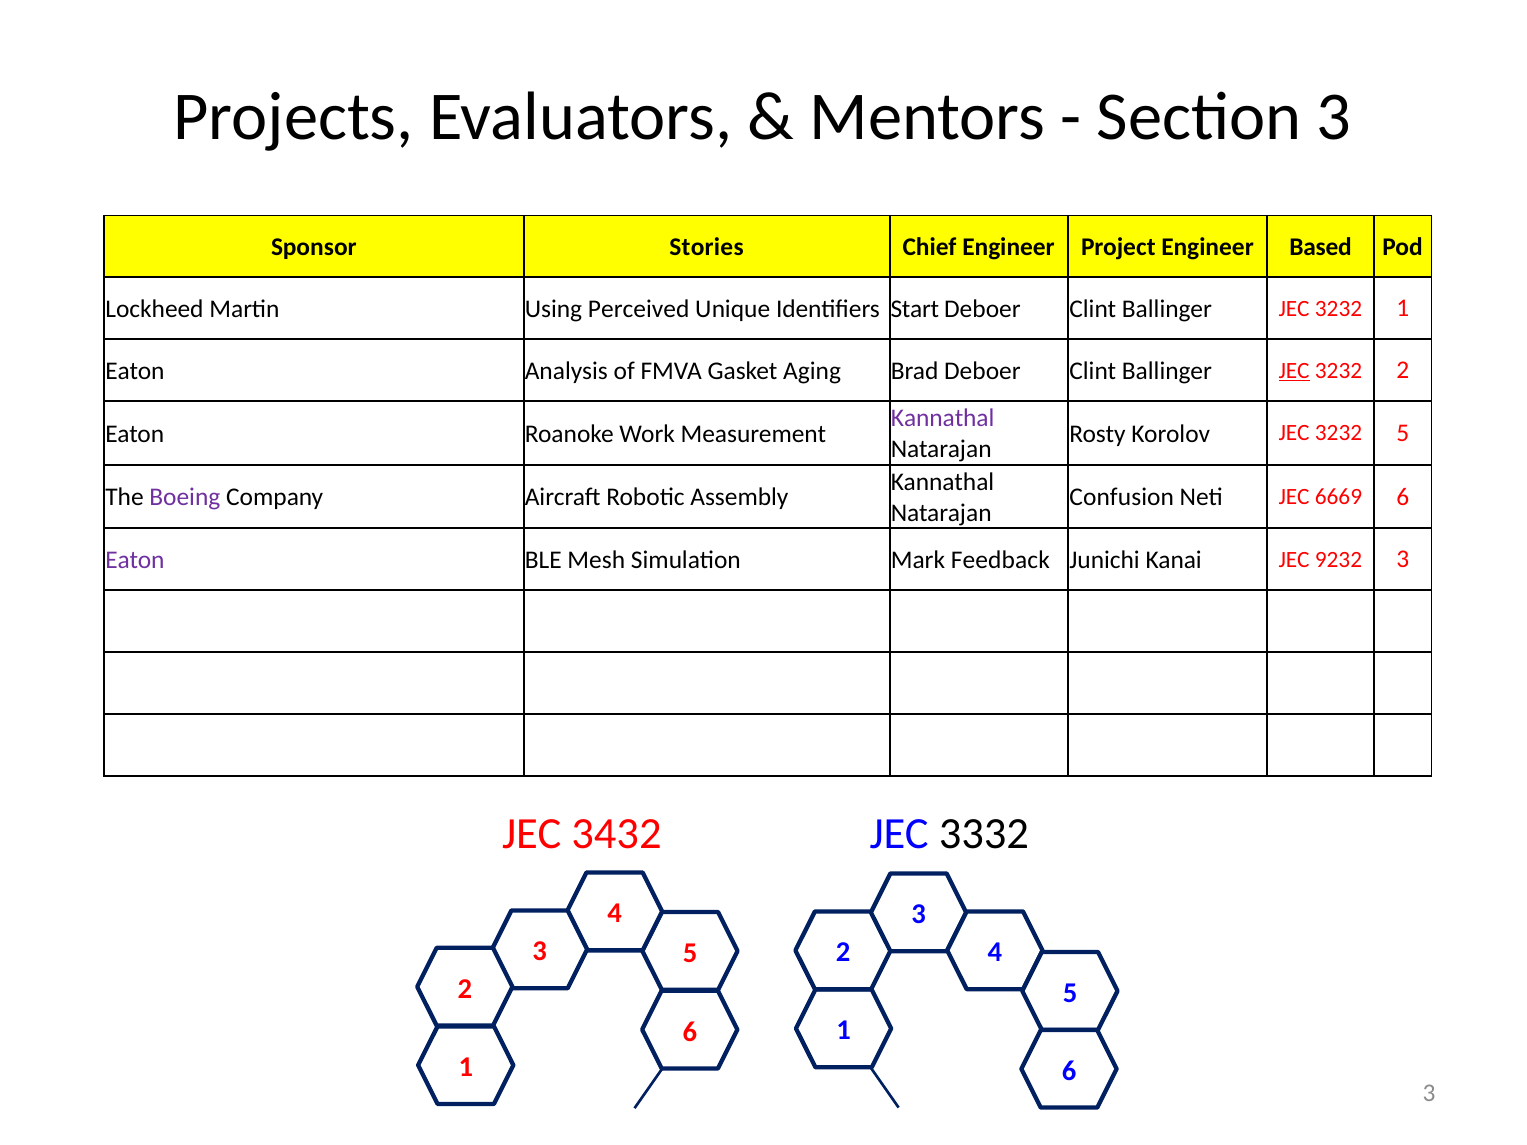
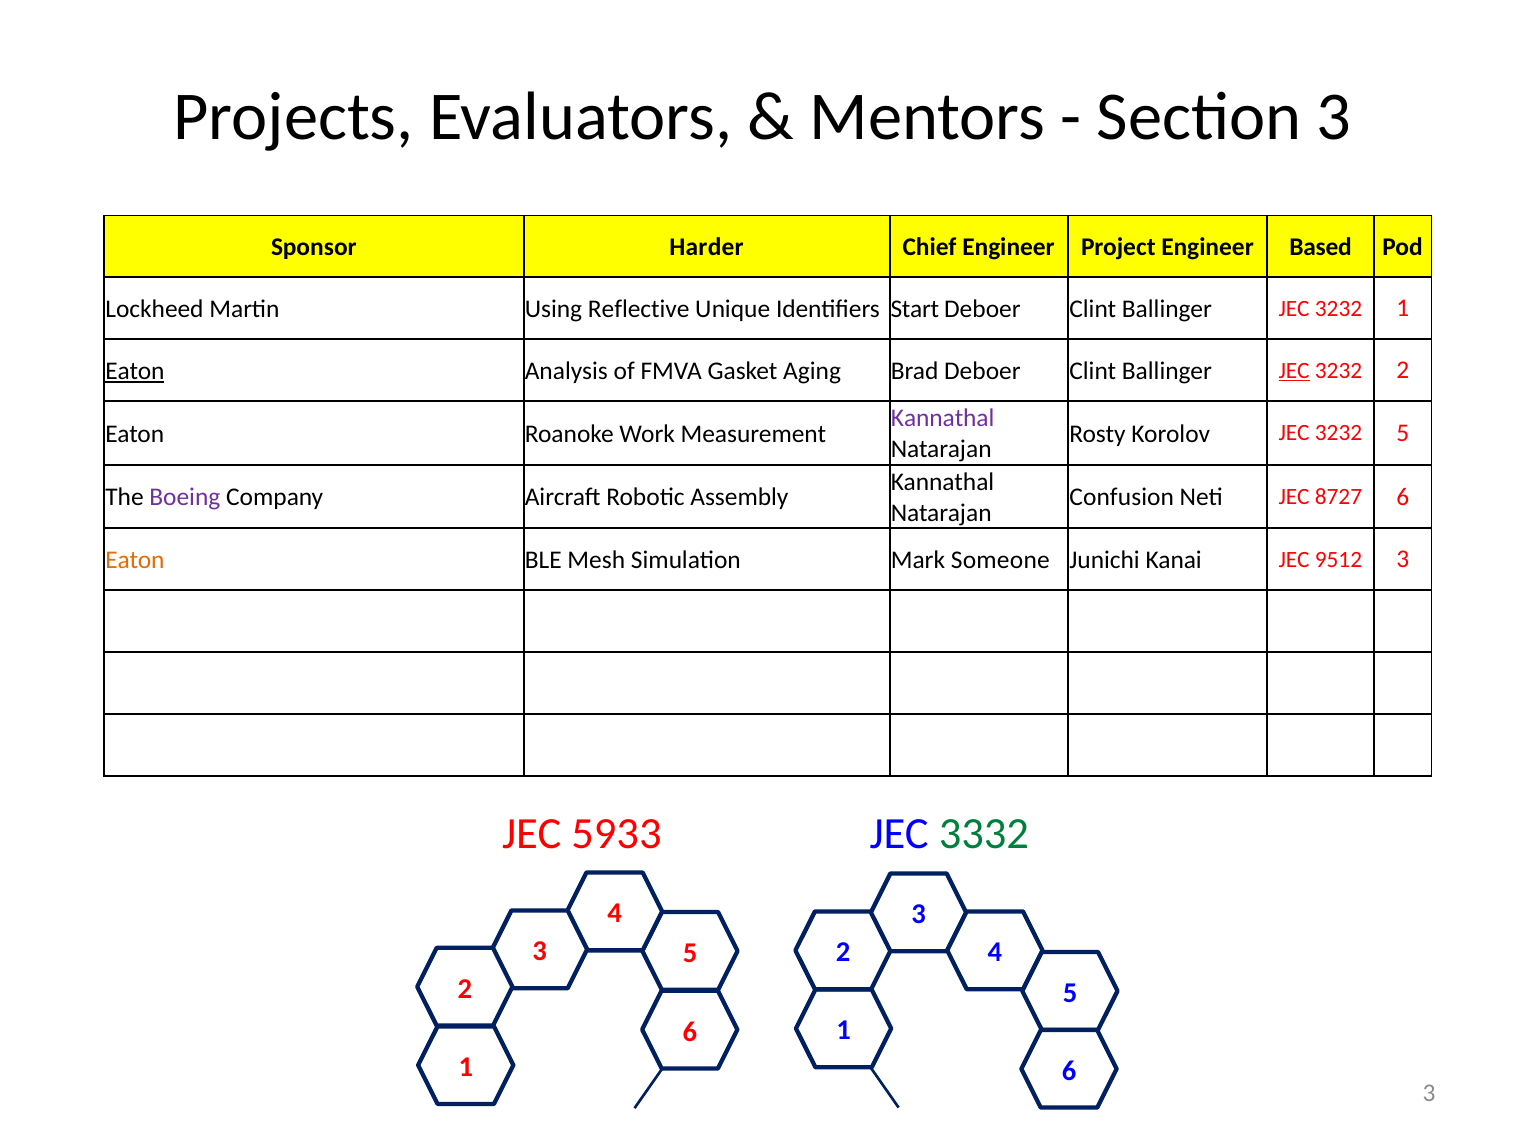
Stories: Stories -> Harder
Perceived: Perceived -> Reflective
Eaton at (135, 371) underline: none -> present
6669: 6669 -> 8727
Eaton at (135, 560) colour: purple -> orange
Feedback: Feedback -> Someone
9232: 9232 -> 9512
3432: 3432 -> 5933
3332 colour: black -> green
